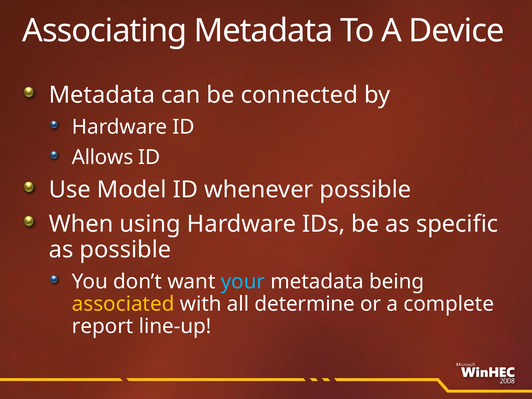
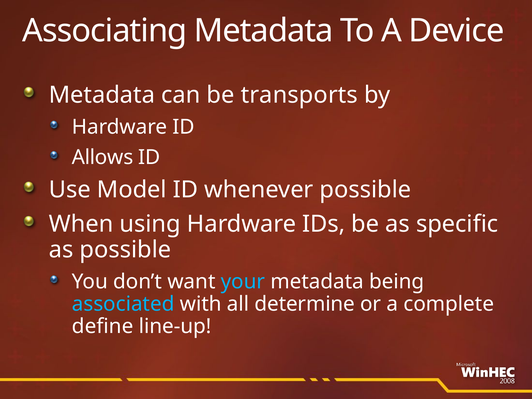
connected: connected -> transports
associated colour: yellow -> light blue
report: report -> define
